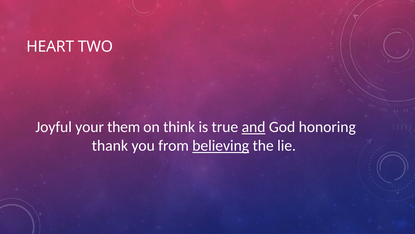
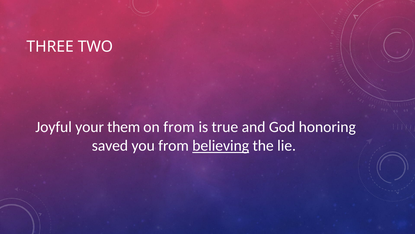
HEART: HEART -> THREE
on think: think -> from
and underline: present -> none
thank: thank -> saved
